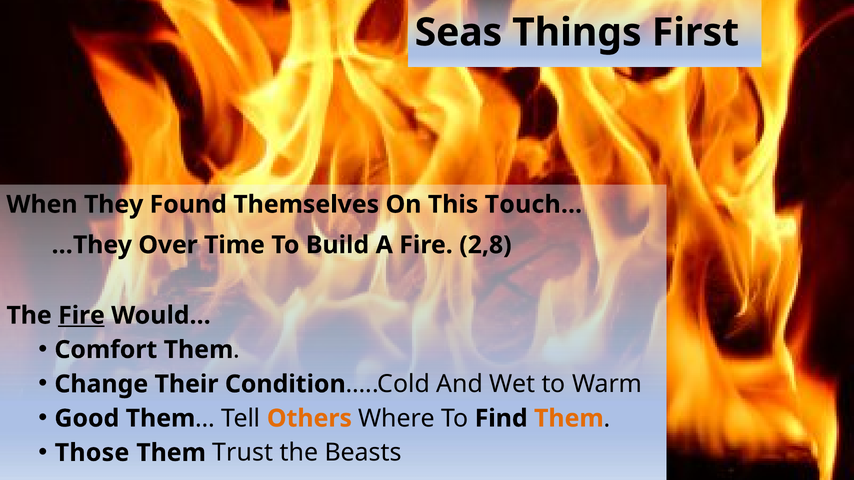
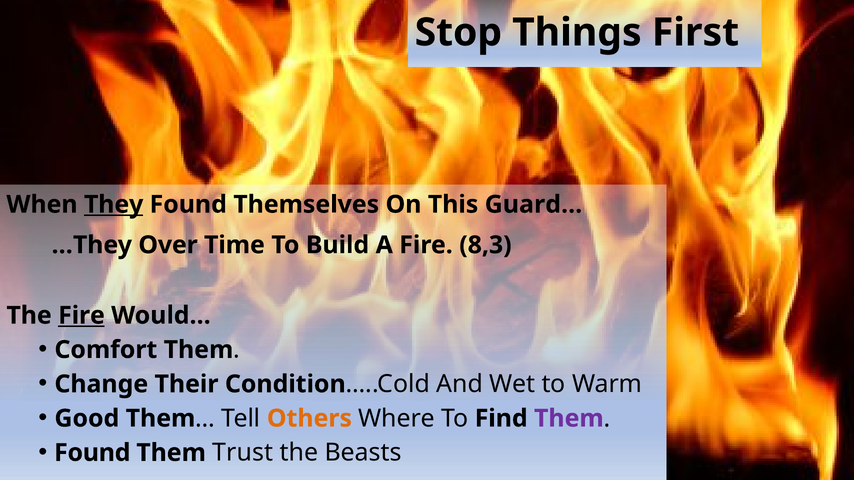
Seas: Seas -> Stop
They underline: none -> present
Touch…: Touch… -> Guard…
2,8: 2,8 -> 8,3
Them at (569, 419) colour: orange -> purple
Those at (92, 453): Those -> Found
